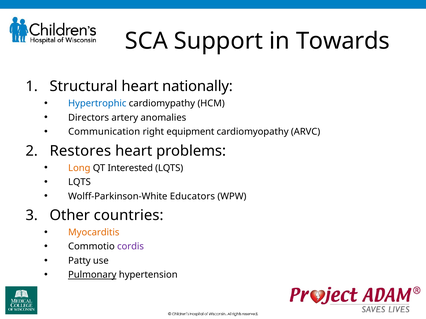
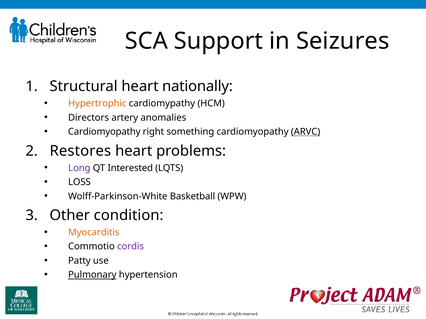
Towards: Towards -> Seizures
Hypertrophic colour: blue -> orange
Communication at (104, 132): Communication -> Cardiomyopathy
equipment: equipment -> something
ARVC underline: none -> present
Long colour: orange -> purple
LQTS at (79, 182): LQTS -> LOSS
Educators: Educators -> Basketball
countries: countries -> condition
